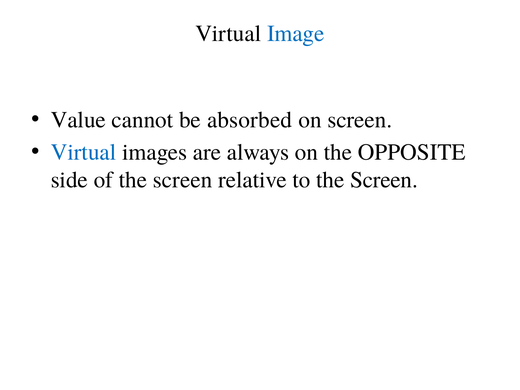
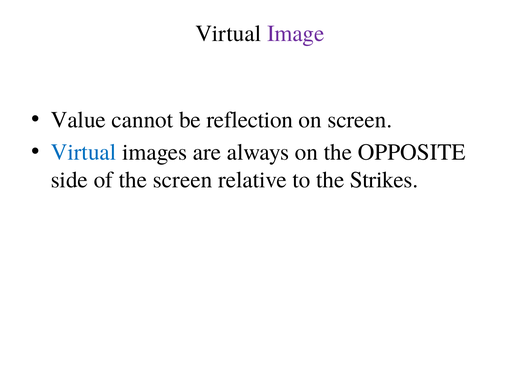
Image colour: blue -> purple
absorbed: absorbed -> reflection
to the Screen: Screen -> Strikes
